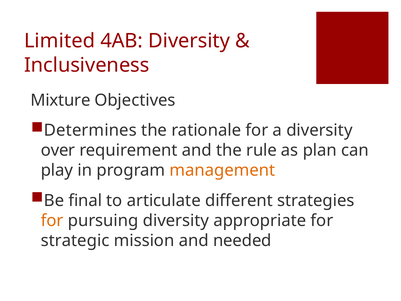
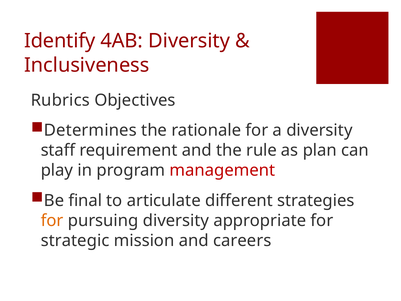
Limited: Limited -> Identify
Mixture: Mixture -> Rubrics
over: over -> staff
management colour: orange -> red
needed: needed -> careers
